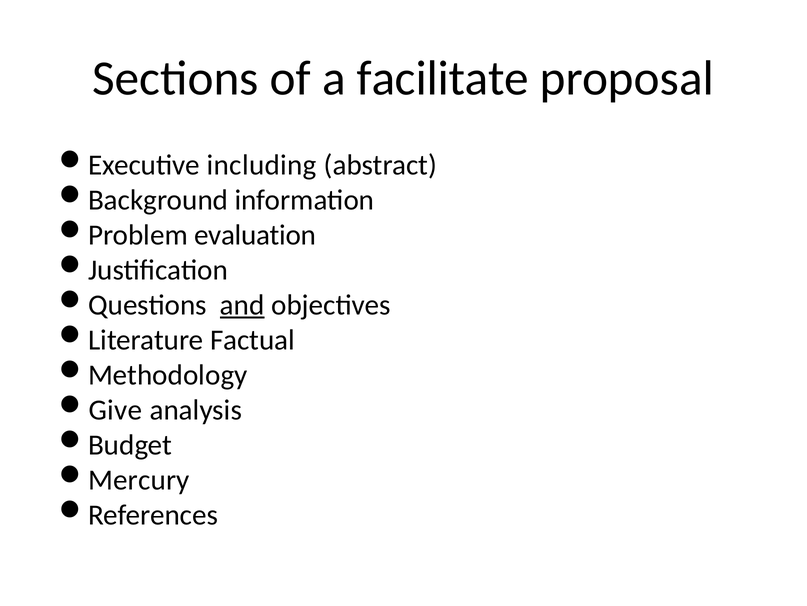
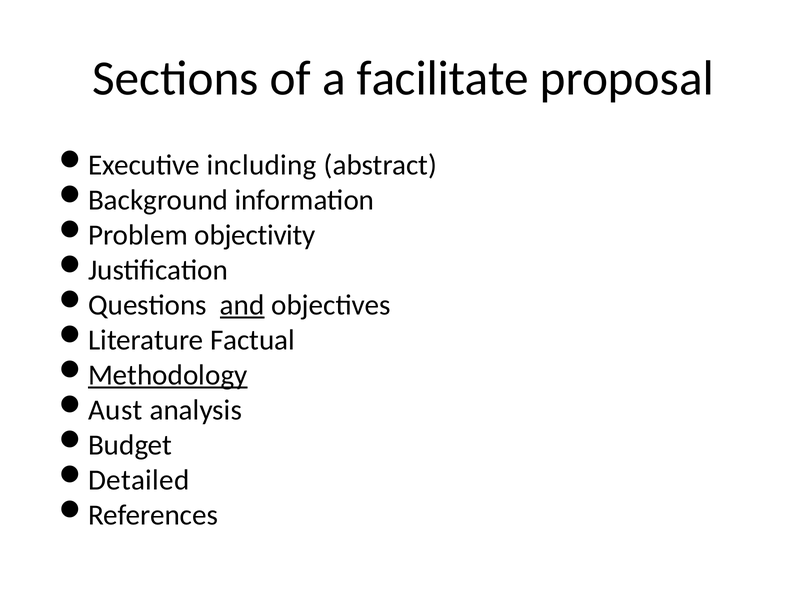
evaluation: evaluation -> objectivity
Methodology underline: none -> present
Give: Give -> Aust
Mercury: Mercury -> Detailed
